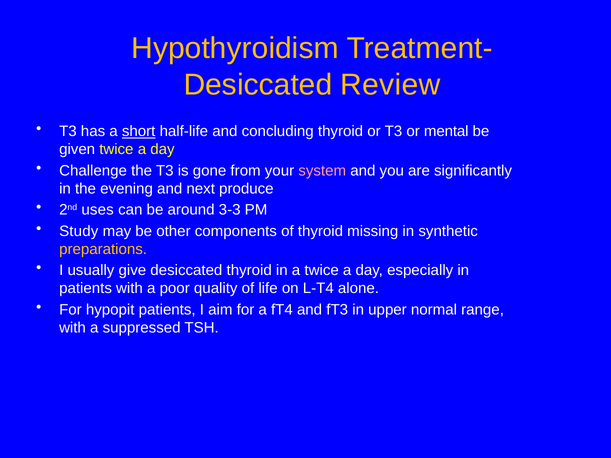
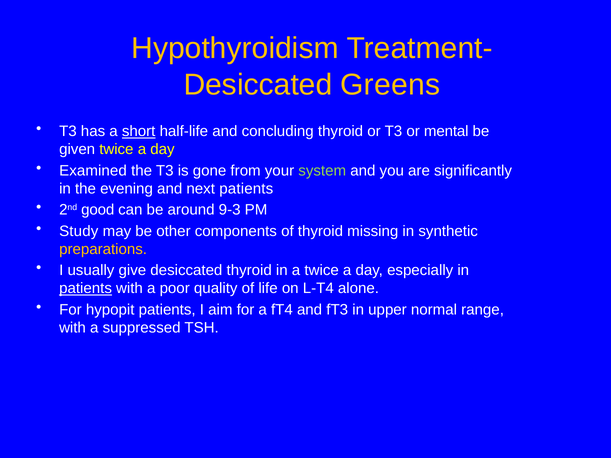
Review: Review -> Greens
Challenge: Challenge -> Examined
system colour: pink -> light green
next produce: produce -> patients
uses: uses -> good
3-3: 3-3 -> 9-3
patients at (86, 289) underline: none -> present
